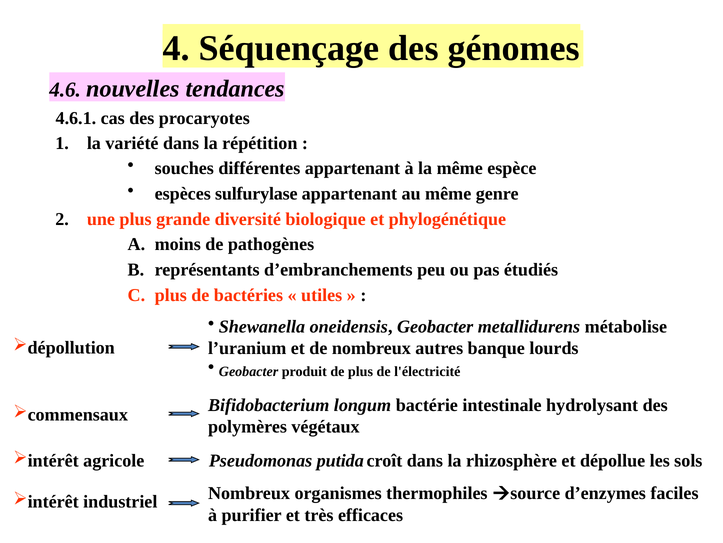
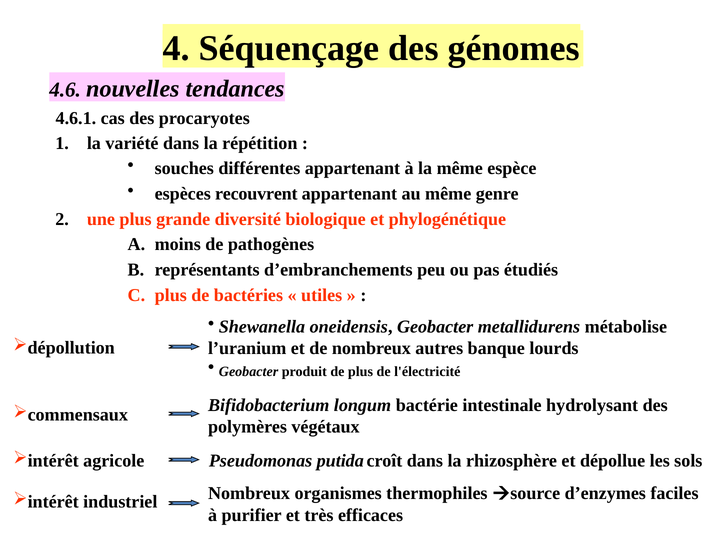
sulfurylase: sulfurylase -> recouvrent
